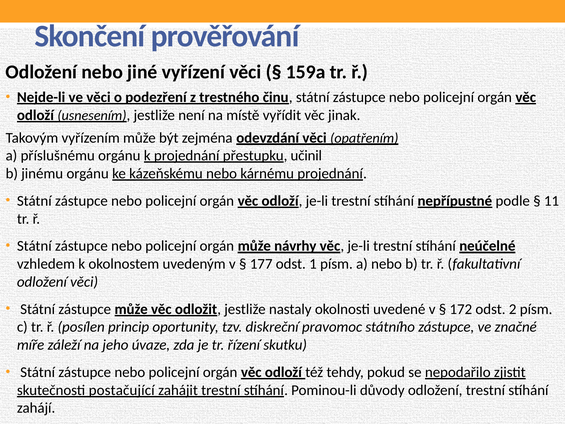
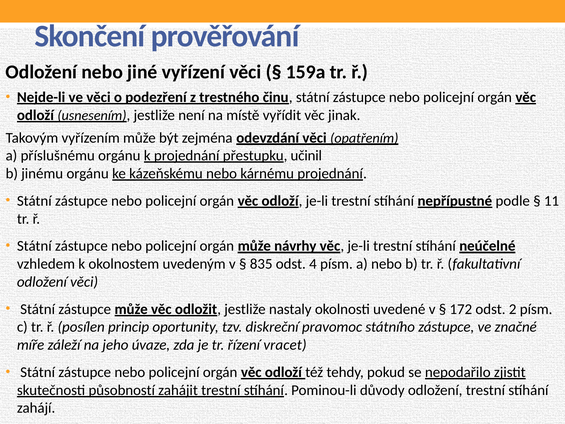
177: 177 -> 835
1: 1 -> 4
skutku: skutku -> vracet
postačující: postačující -> působností
